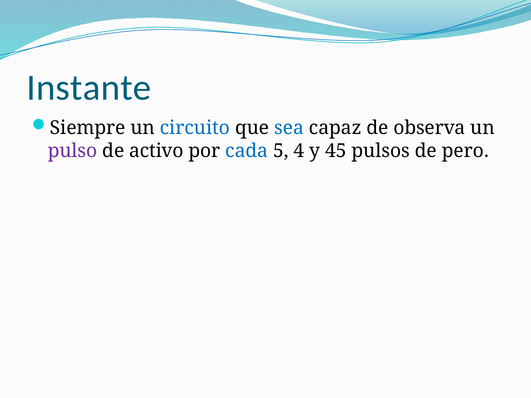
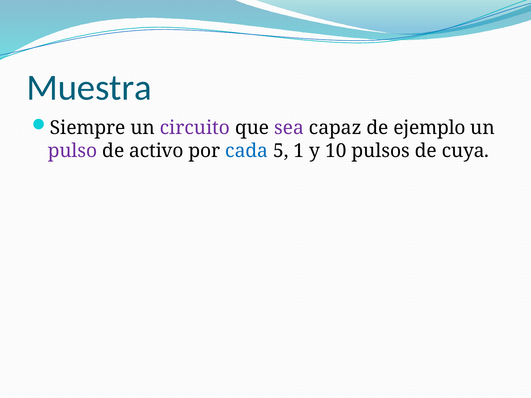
Instante: Instante -> Muestra
circuito colour: blue -> purple
sea colour: blue -> purple
observa: observa -> ejemplo
4: 4 -> 1
45: 45 -> 10
pero: pero -> cuya
